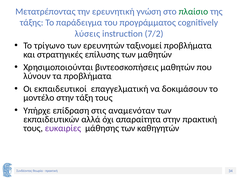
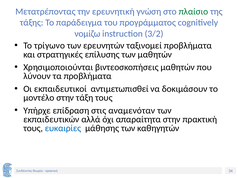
λύσεις: λύσεις -> νομίζω
7/2: 7/2 -> 3/2
επαγγελματική: επαγγελματική -> αντιμετωπισθεί
ευκαιρίες colour: purple -> blue
